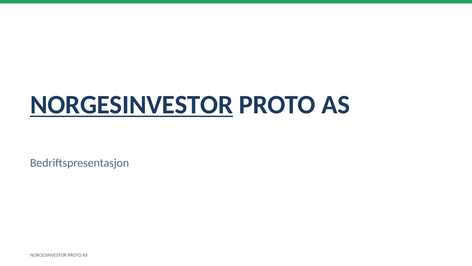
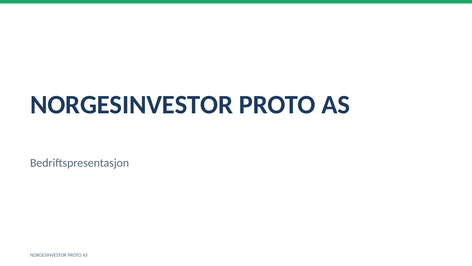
NORGESINVESTOR at (131, 105) underline: present -> none
